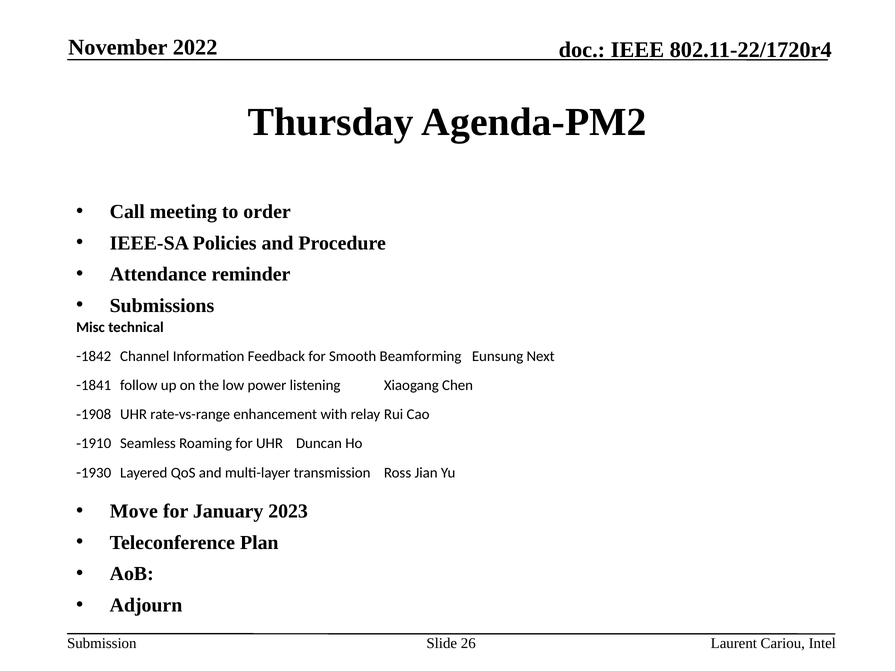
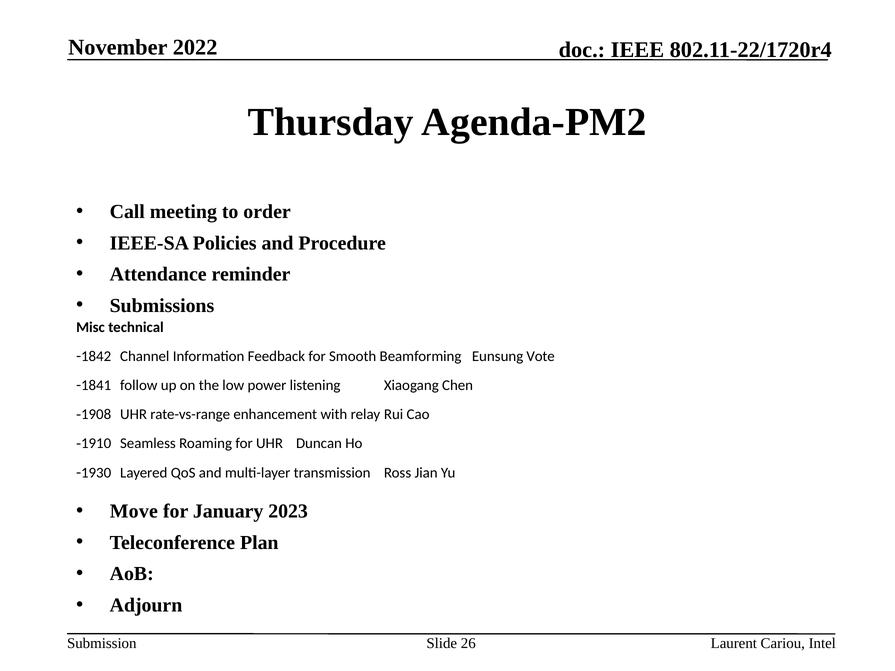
Next: Next -> Vote
